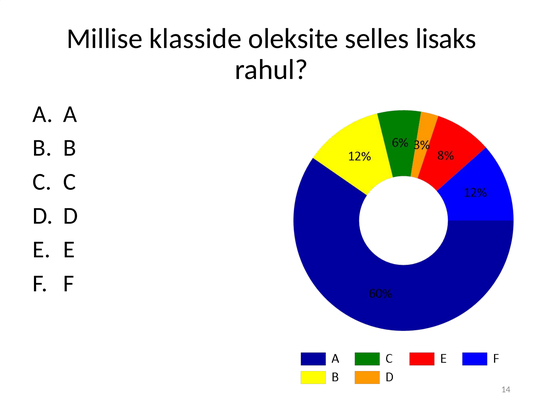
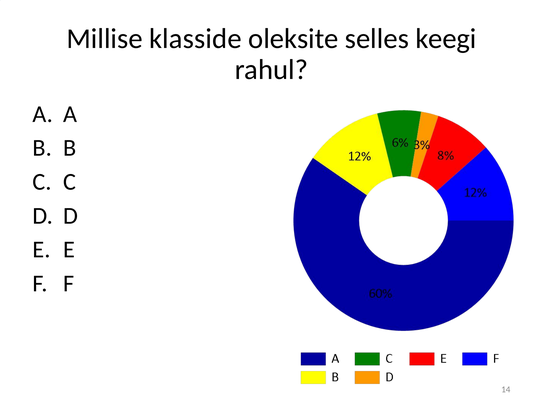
lisaks: lisaks -> keegi
